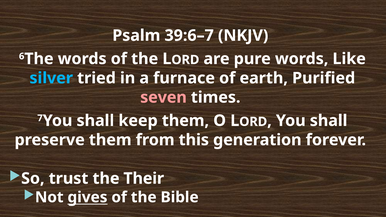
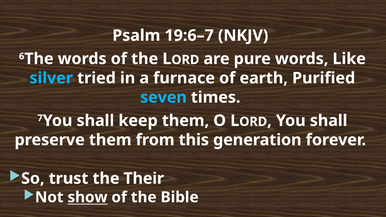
39:6–7: 39:6–7 -> 19:6–7
seven colour: pink -> light blue
gives: gives -> show
